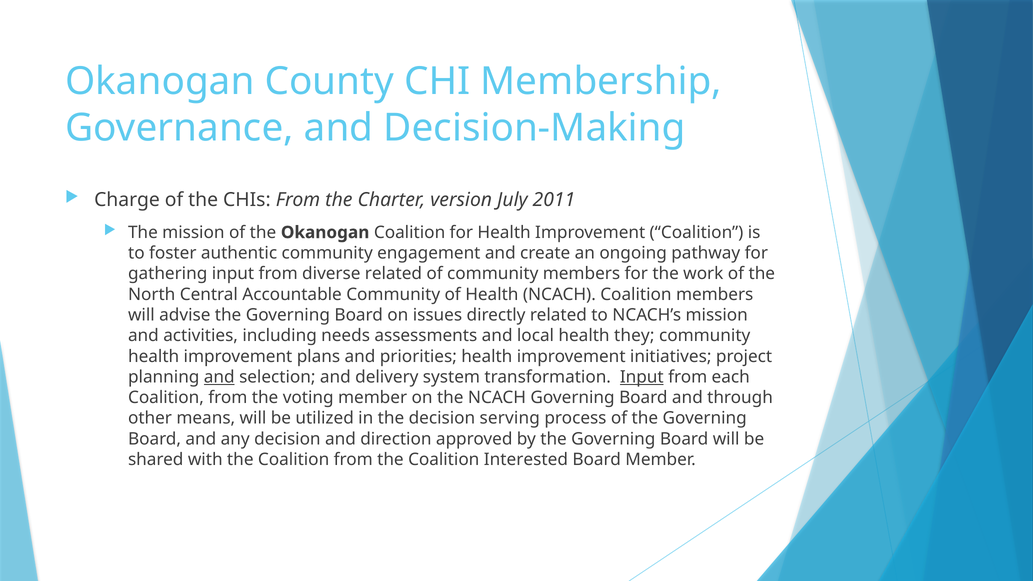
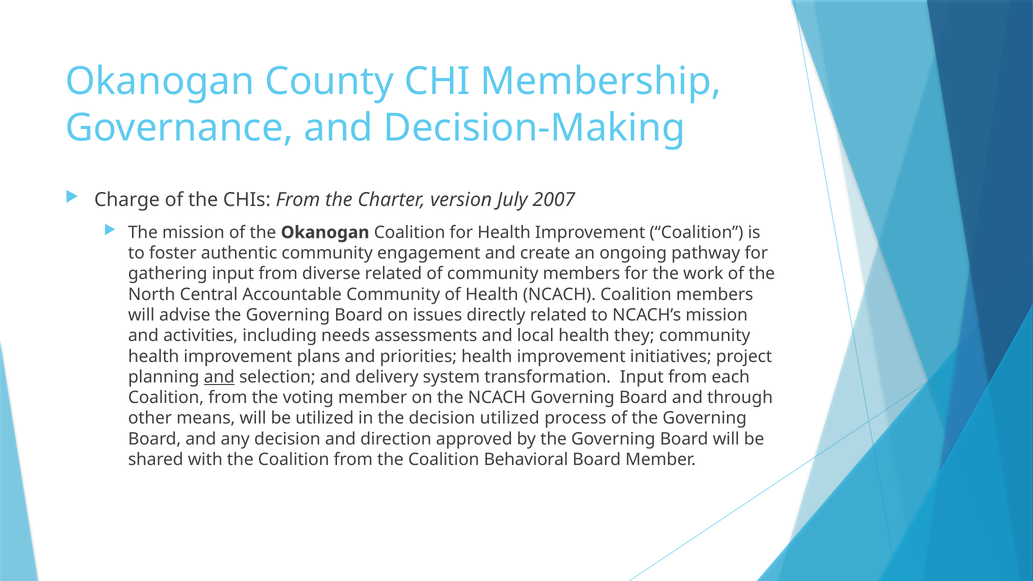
2011: 2011 -> 2007
Input at (642, 377) underline: present -> none
decision serving: serving -> utilized
Interested: Interested -> Behavioral
